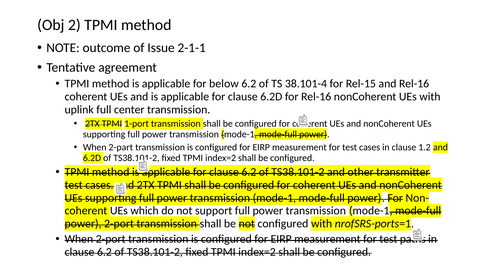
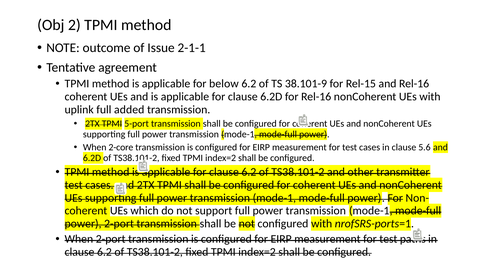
38.101-4: 38.101-4 -> 38.101-9
center: center -> added
1-port: 1-port -> 5-port
2-part: 2-part -> 2-core
1.2: 1.2 -> 5.6
